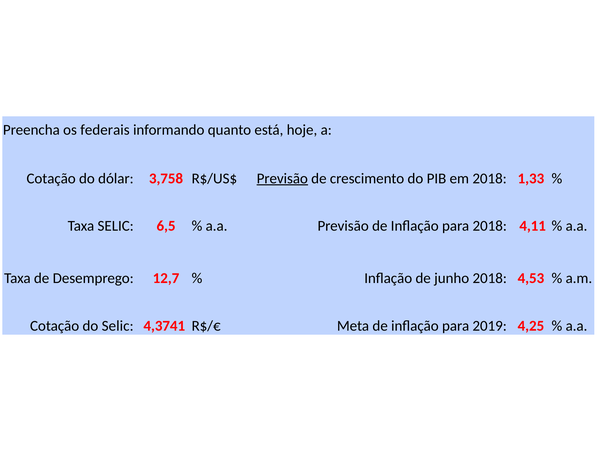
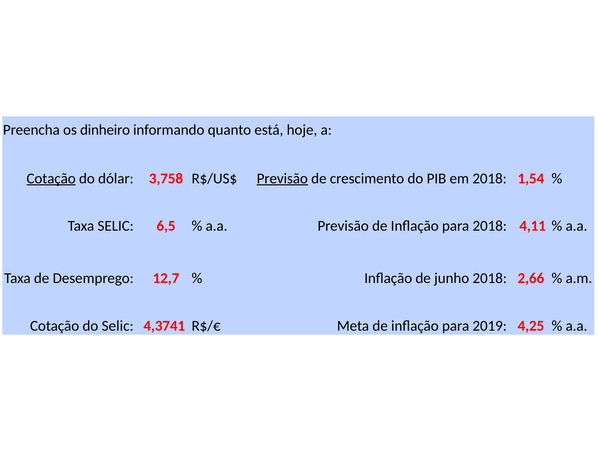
federais: federais -> dinheiro
Cotação at (51, 178) underline: none -> present
1,33: 1,33 -> 1,54
4,53: 4,53 -> 2,66
